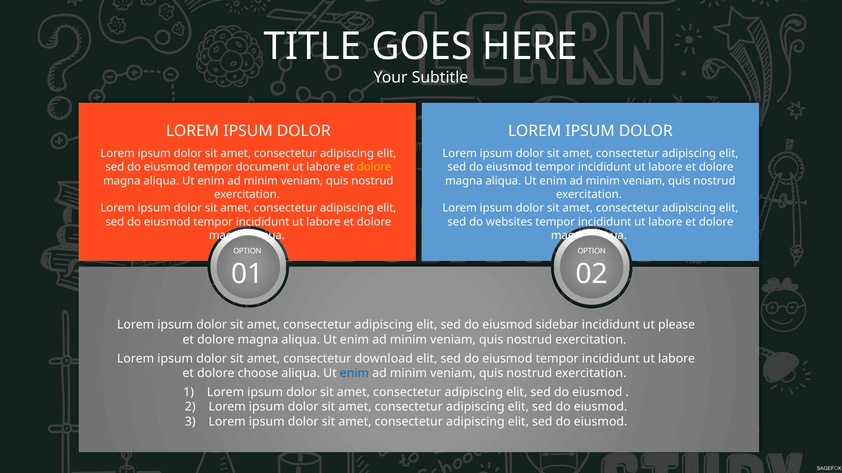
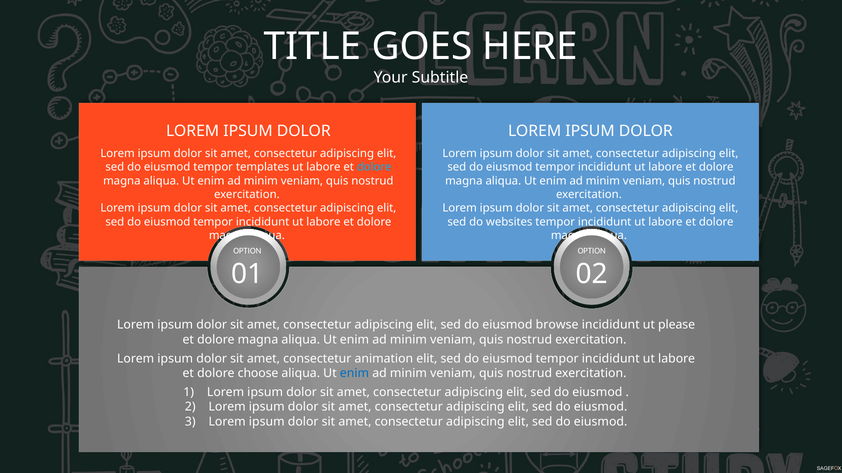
document: document -> templates
dolore at (374, 167) colour: yellow -> light blue
sidebar: sidebar -> browse
download: download -> animation
